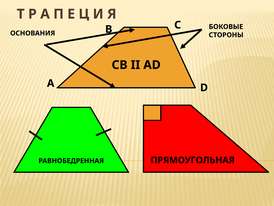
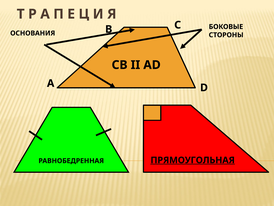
ПРЯМОУГОЛЬНАЯ underline: none -> present
